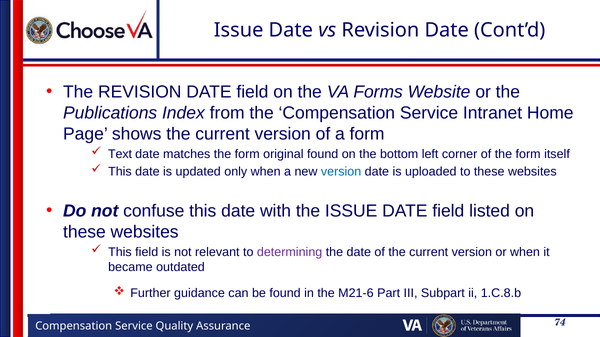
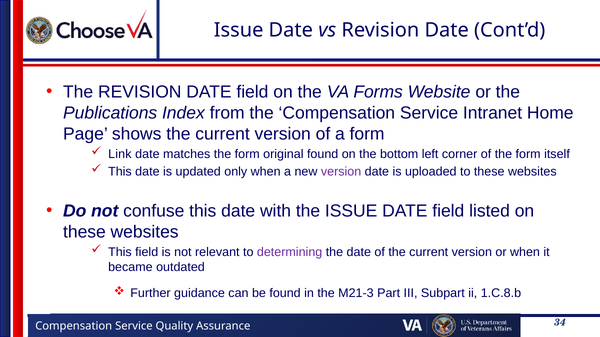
Text: Text -> Link
version at (341, 172) colour: blue -> purple
M21-6: M21-6 -> M21-3
74: 74 -> 34
